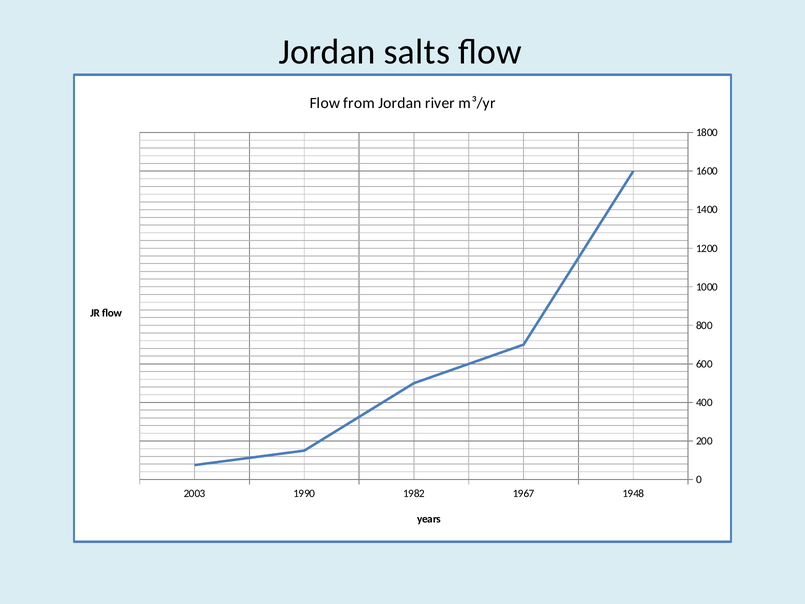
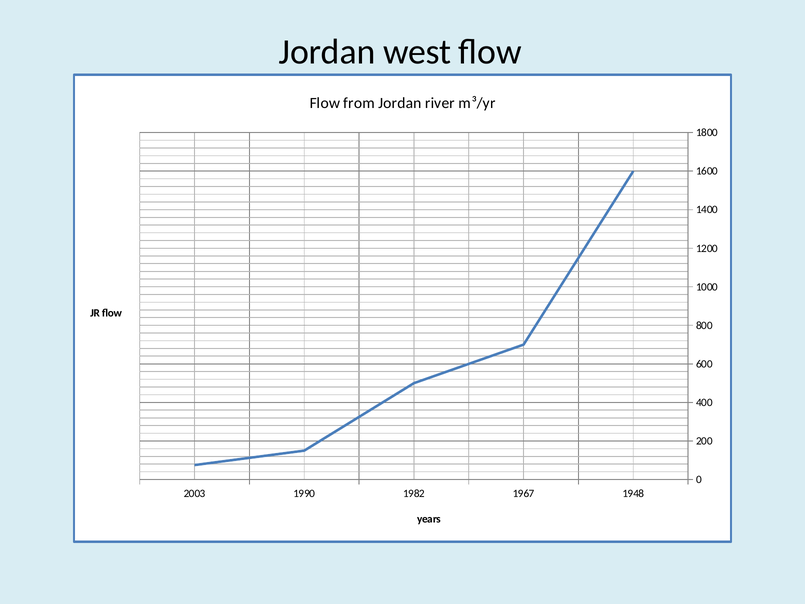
salts: salts -> west
